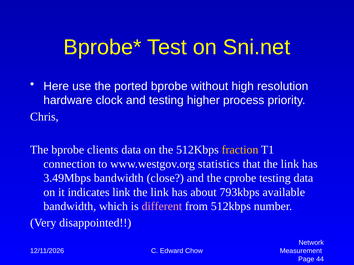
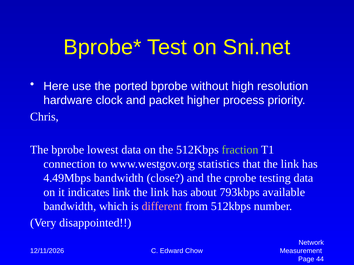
and testing: testing -> packet
clients: clients -> lowest
fraction colour: yellow -> light green
3.49Mbps: 3.49Mbps -> 4.49Mbps
